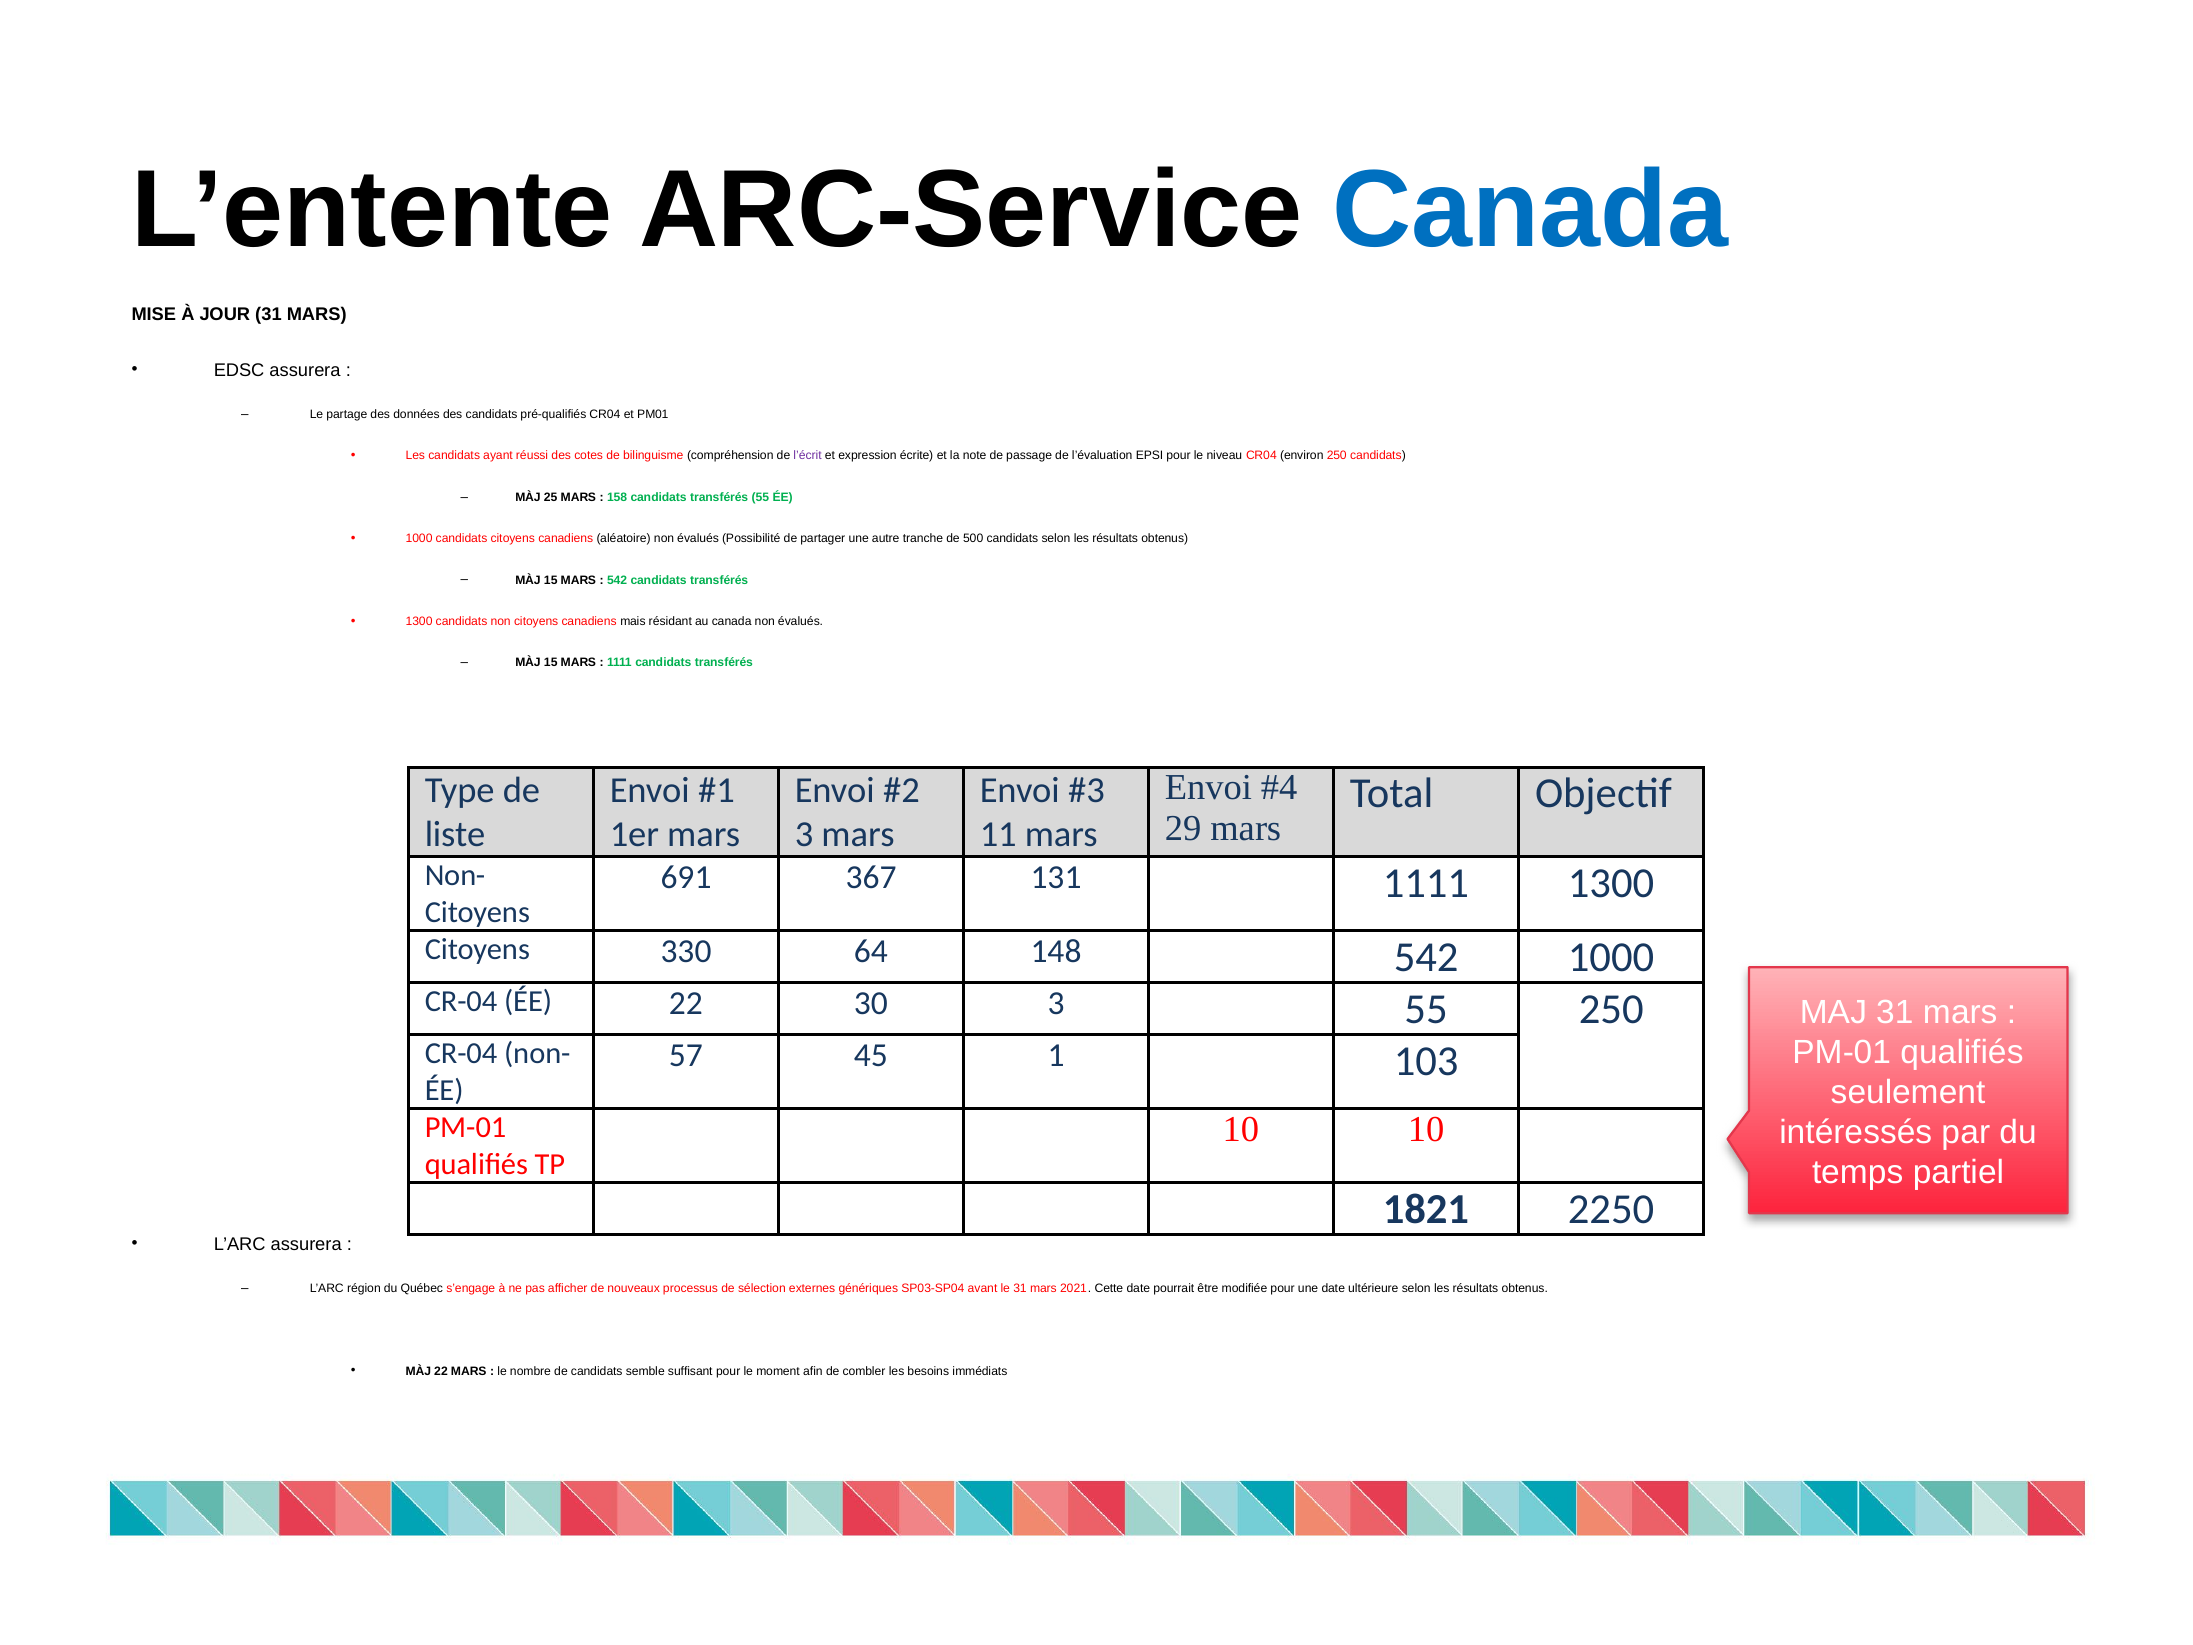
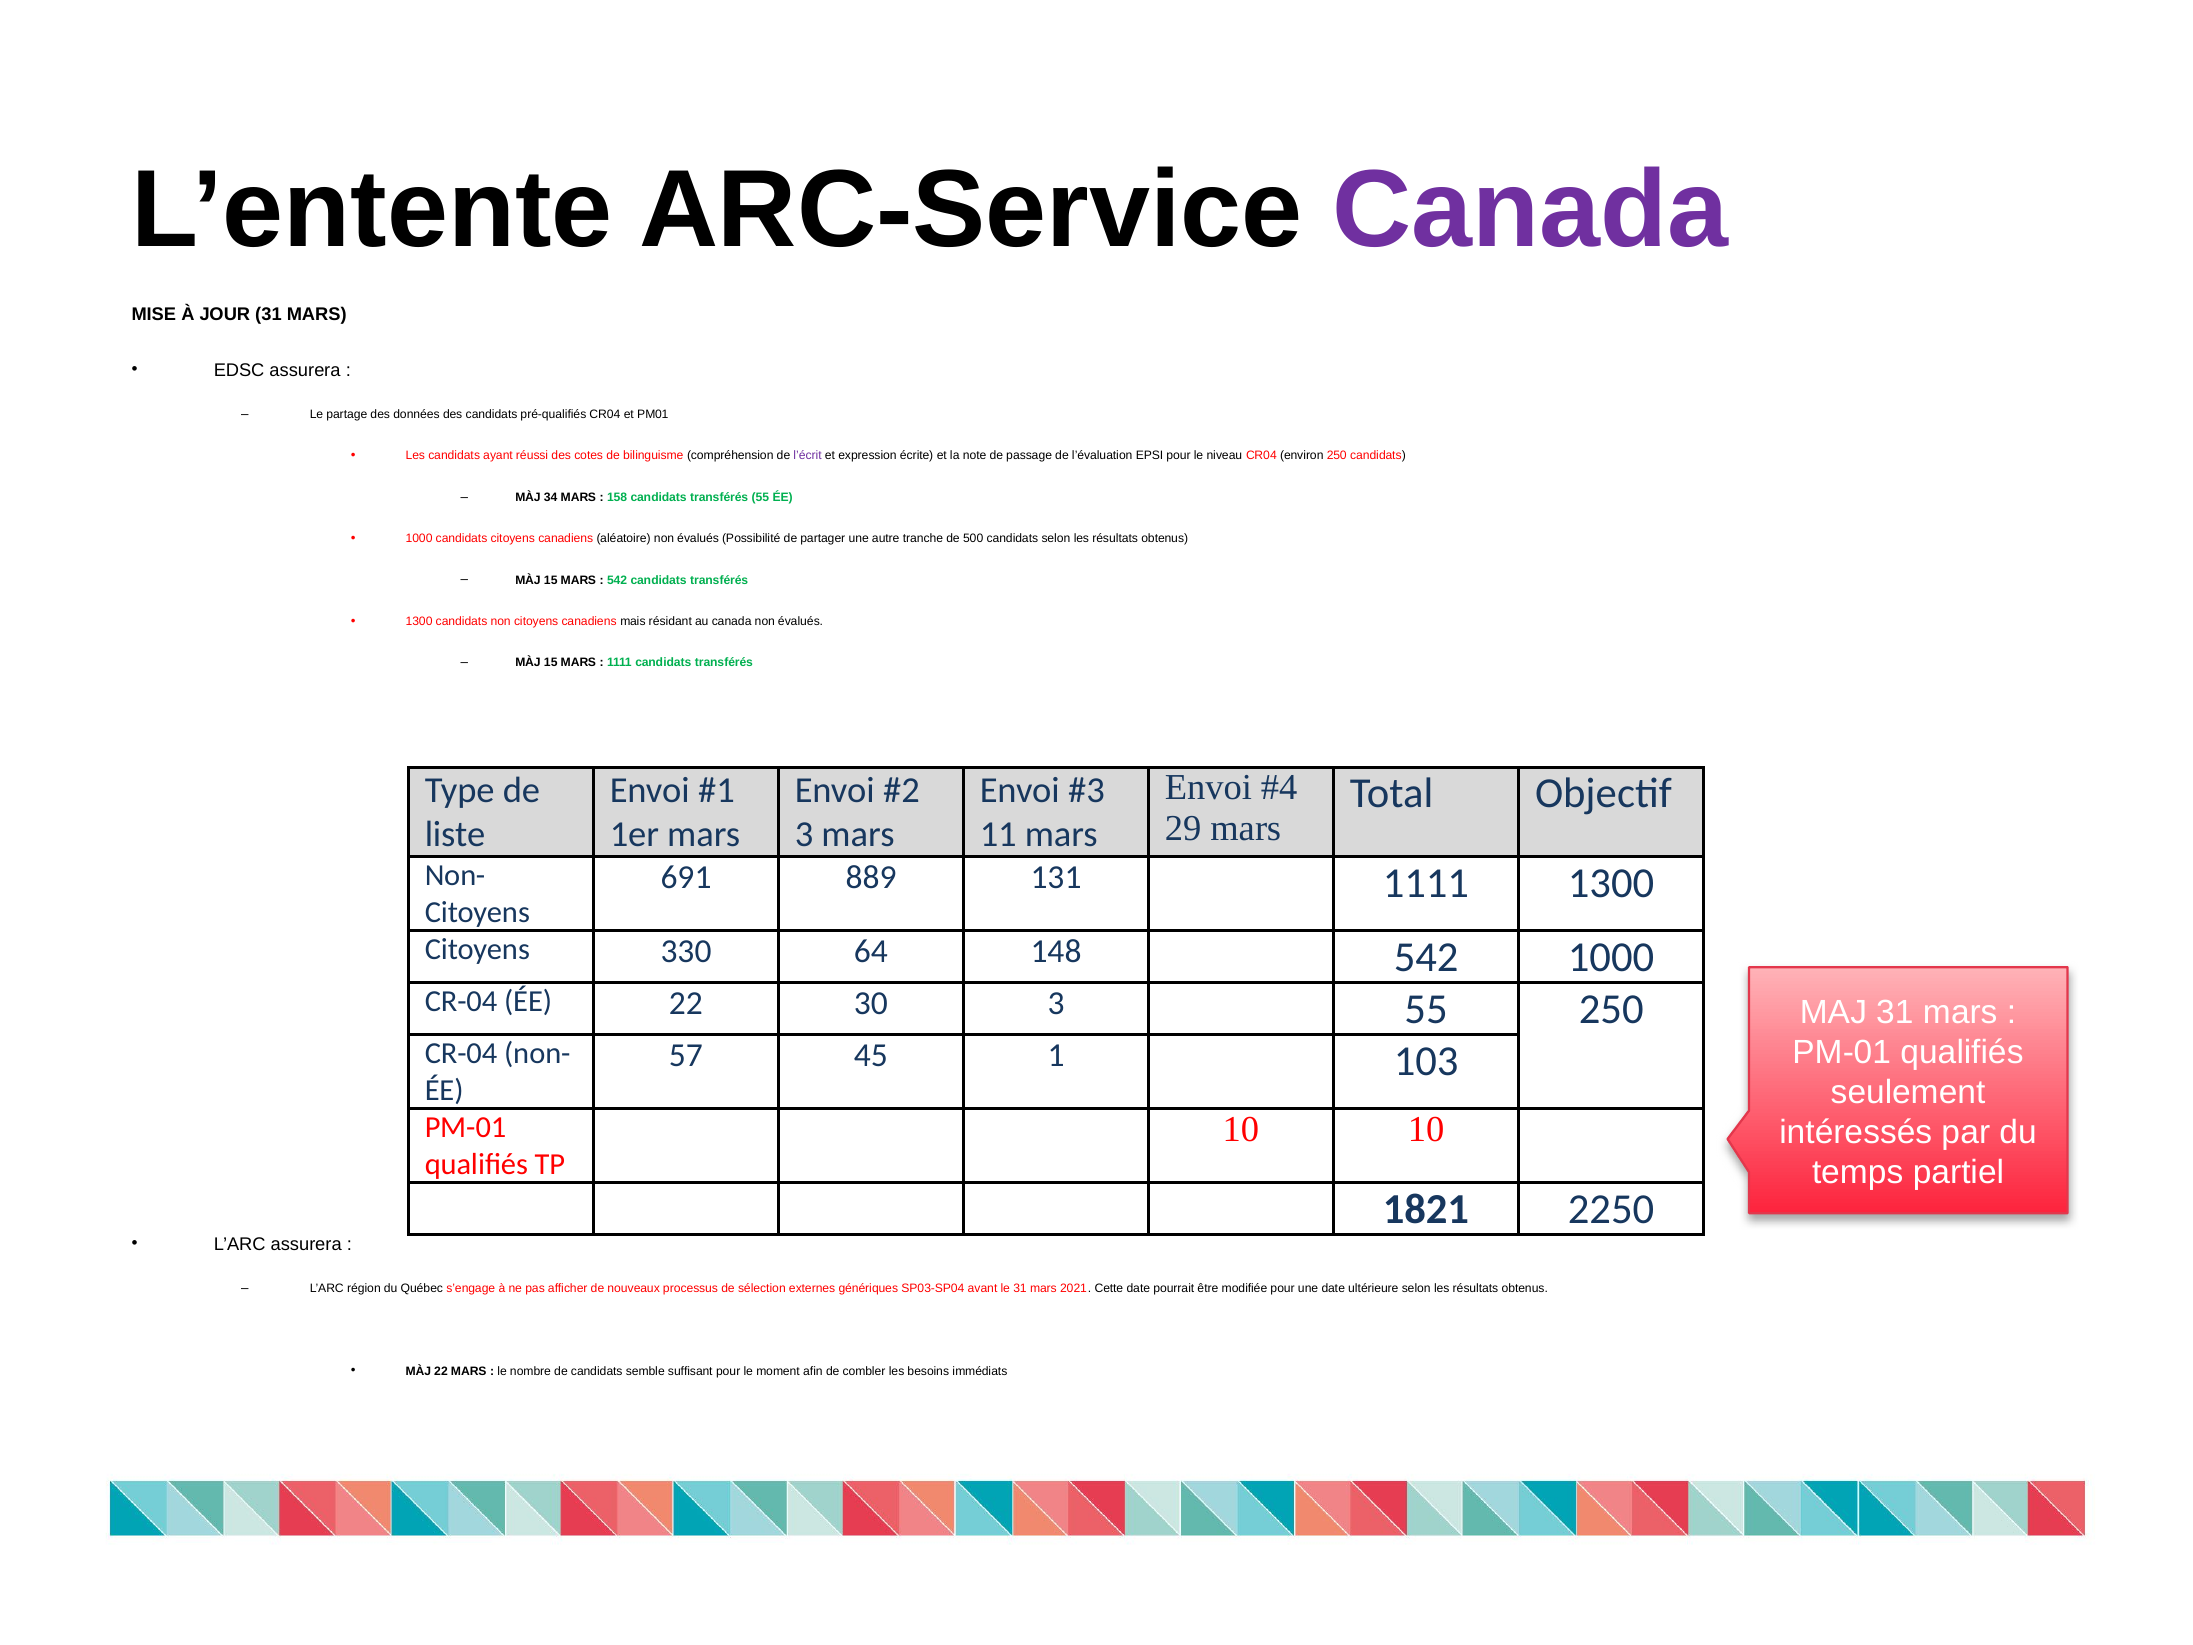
Canada at (1531, 211) colour: blue -> purple
25: 25 -> 34
367: 367 -> 889
